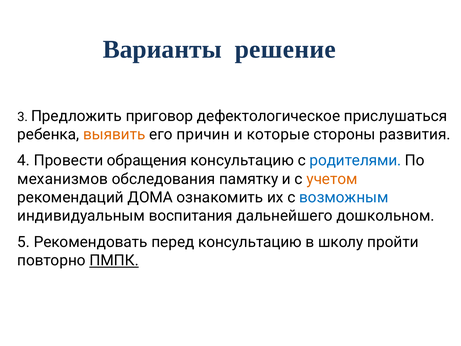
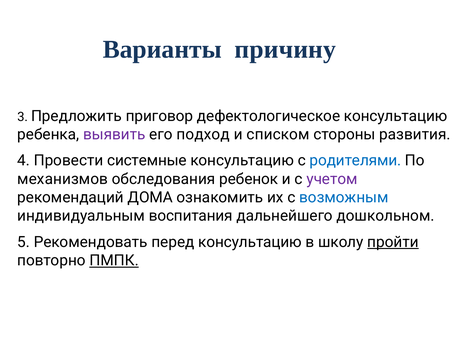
решение: решение -> причину
дефектологическое прислушаться: прислушаться -> консультацию
выявить colour: orange -> purple
причин: причин -> подход
которые: которые -> списком
обращения: обращения -> системные
памятку: памятку -> ребенок
учетом colour: orange -> purple
пройти underline: none -> present
